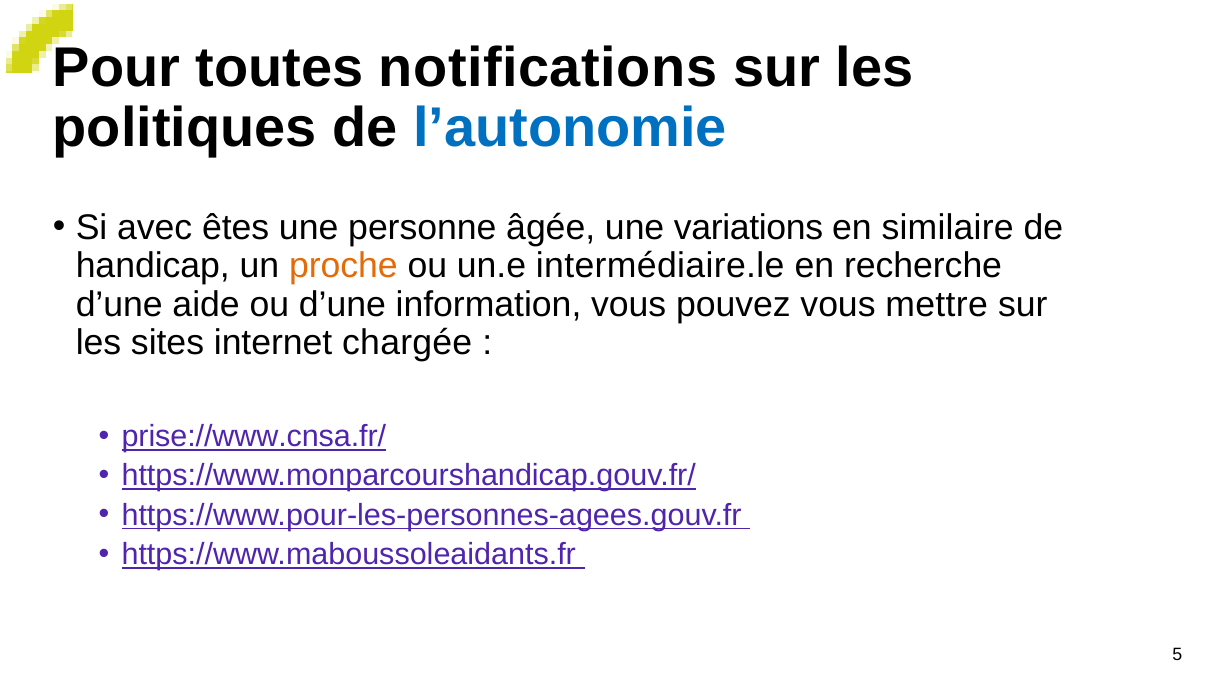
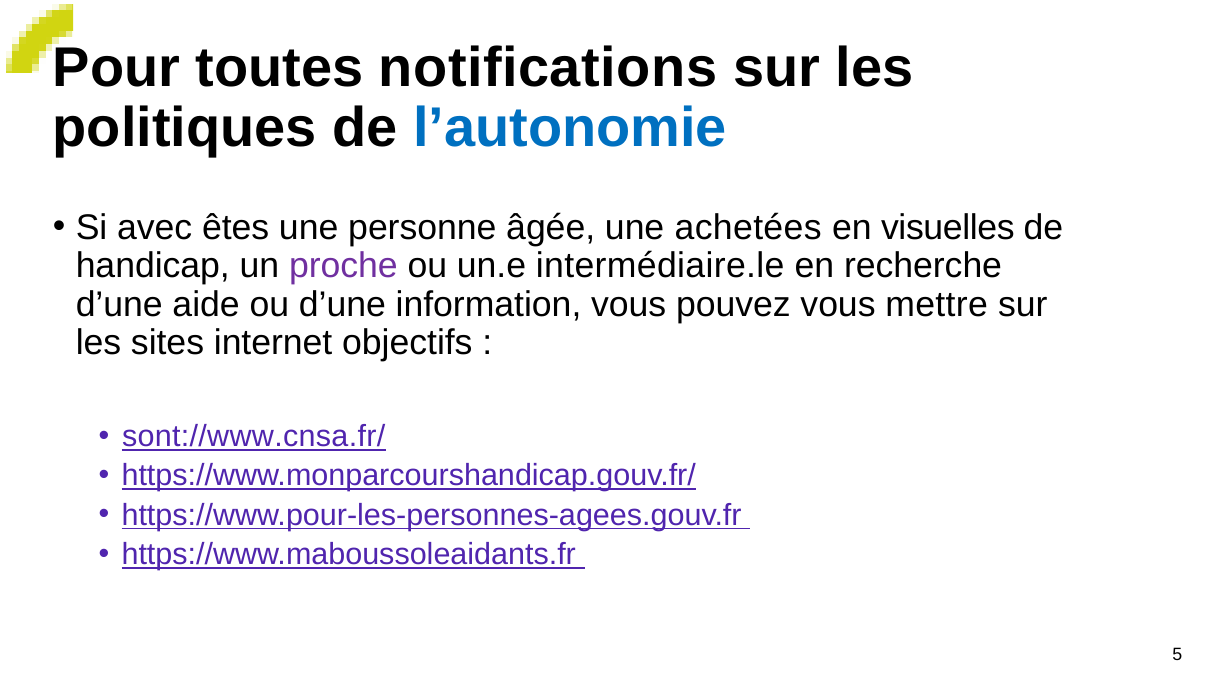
variations: variations -> achetées
similaire: similaire -> visuelles
proche colour: orange -> purple
chargée: chargée -> objectifs
prise://www.cnsa.fr/: prise://www.cnsa.fr/ -> sont://www.cnsa.fr/
